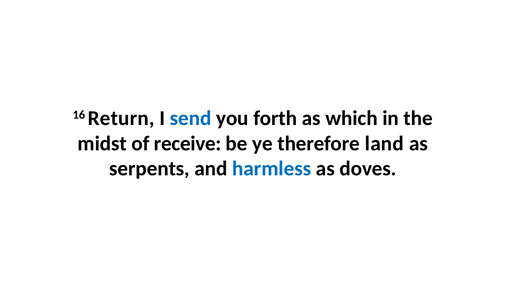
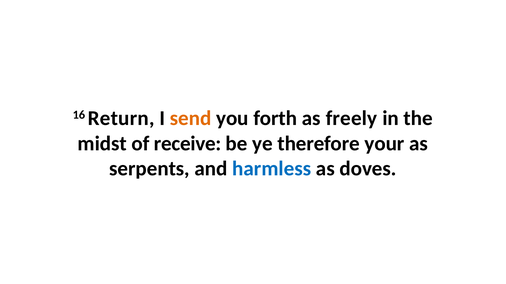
send colour: blue -> orange
which: which -> freely
land: land -> your
